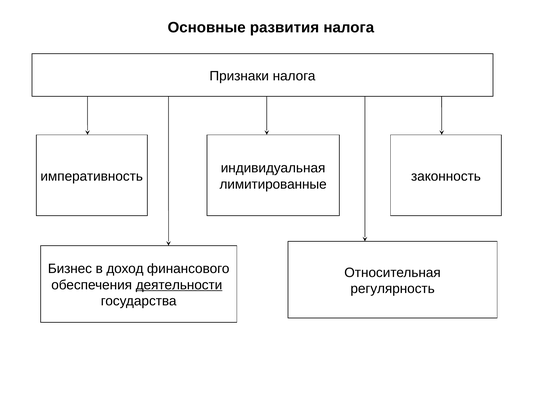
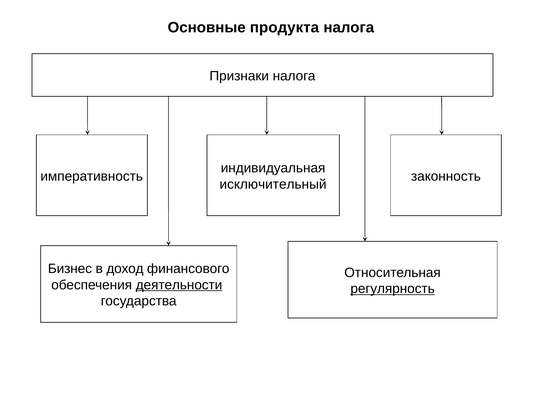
развития: развития -> продукта
лимитированные: лимитированные -> исключительный
регулярность underline: none -> present
